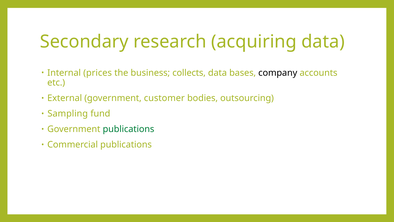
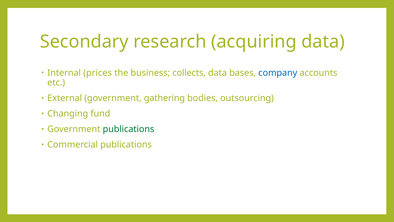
company colour: black -> blue
customer: customer -> gathering
Sampling: Sampling -> Changing
